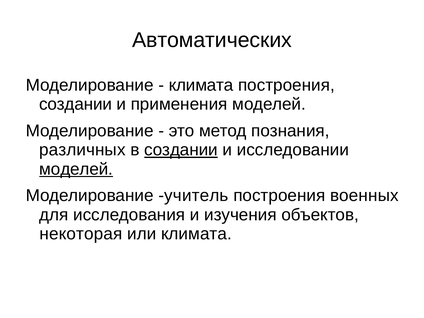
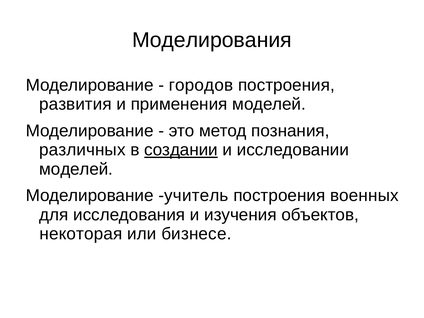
Автоматических: Автоматических -> Моделирования
климата at (201, 85): климата -> городов
создании at (76, 104): создании -> развития
моделей at (76, 169) underline: present -> none
или климата: климата -> бизнесе
